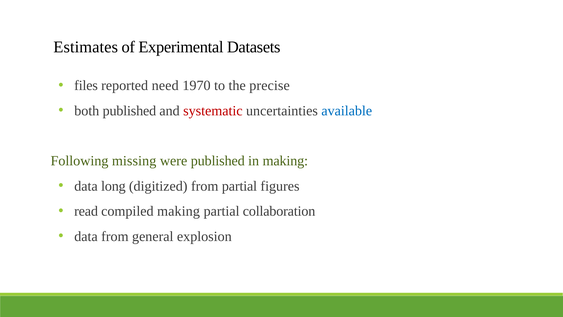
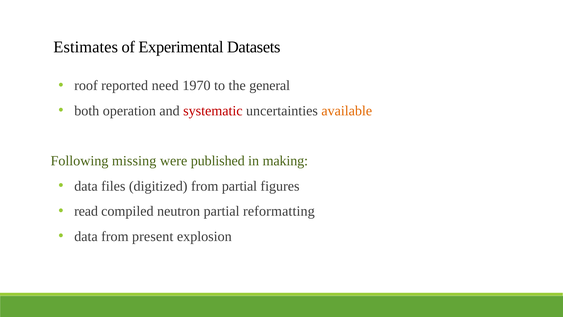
files: files -> roof
precise: precise -> general
both published: published -> operation
available colour: blue -> orange
long: long -> files
compiled making: making -> neutron
collaboration: collaboration -> reformatting
general: general -> present
